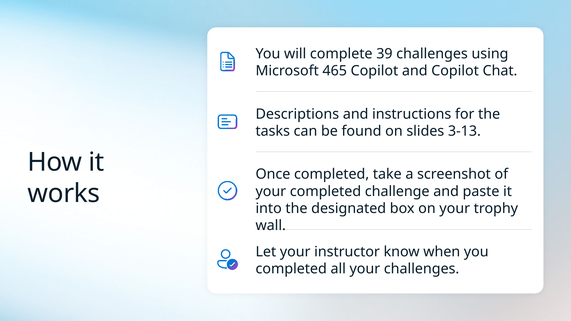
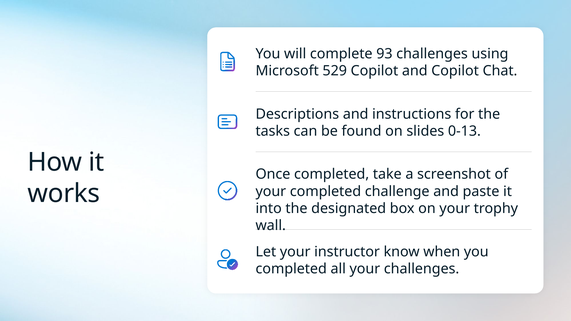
39: 39 -> 93
465: 465 -> 529
3-13: 3-13 -> 0-13
